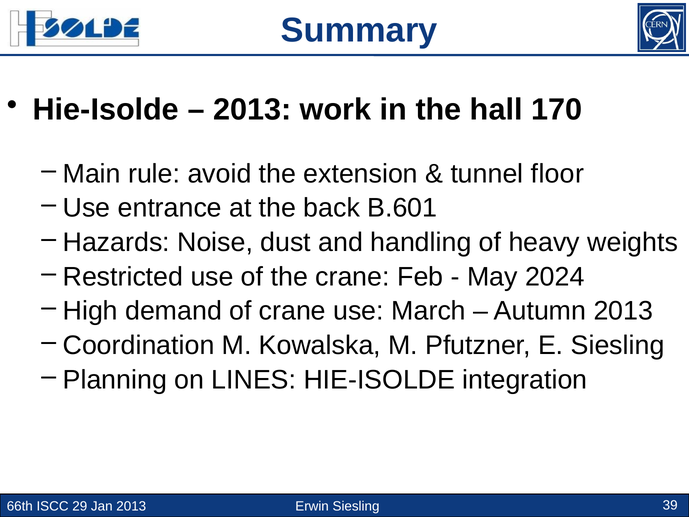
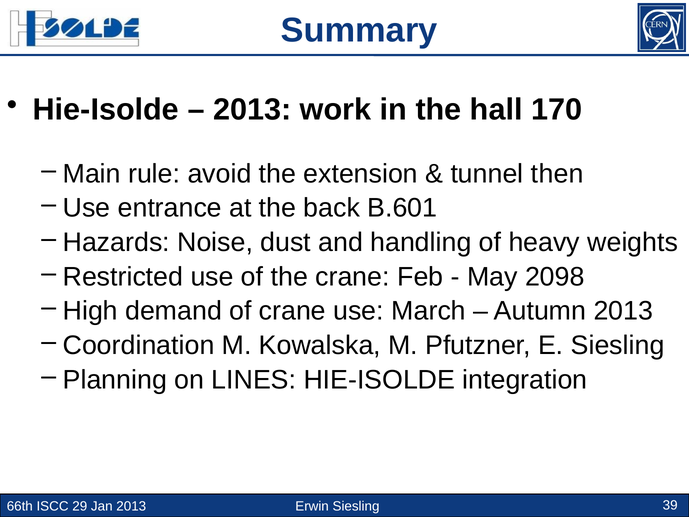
floor: floor -> then
2024: 2024 -> 2098
